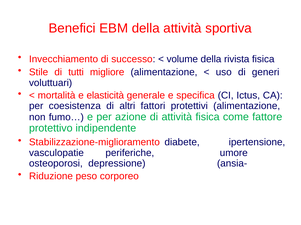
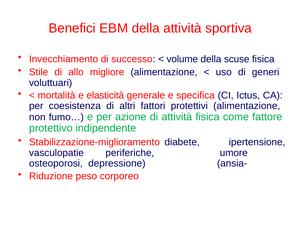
rivista: rivista -> scuse
tutti: tutti -> allo
